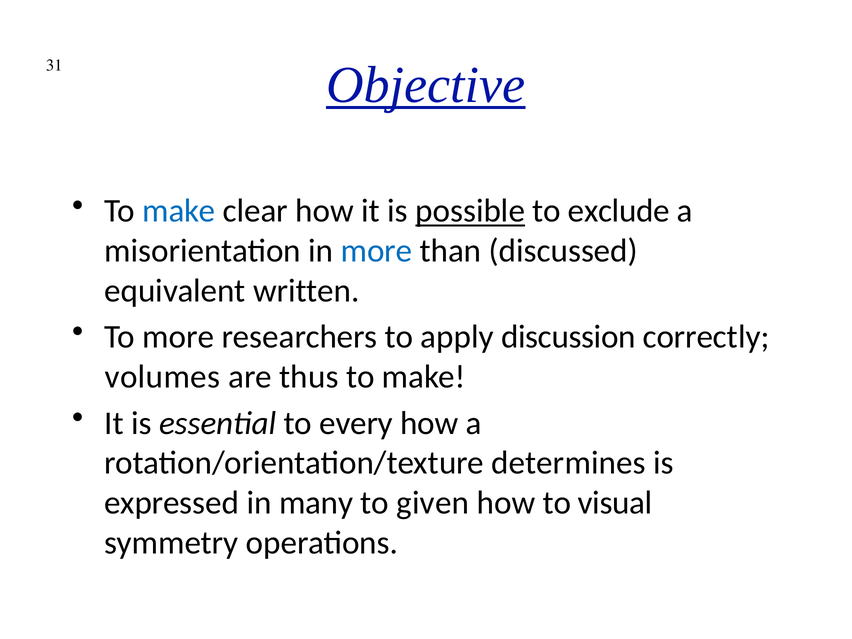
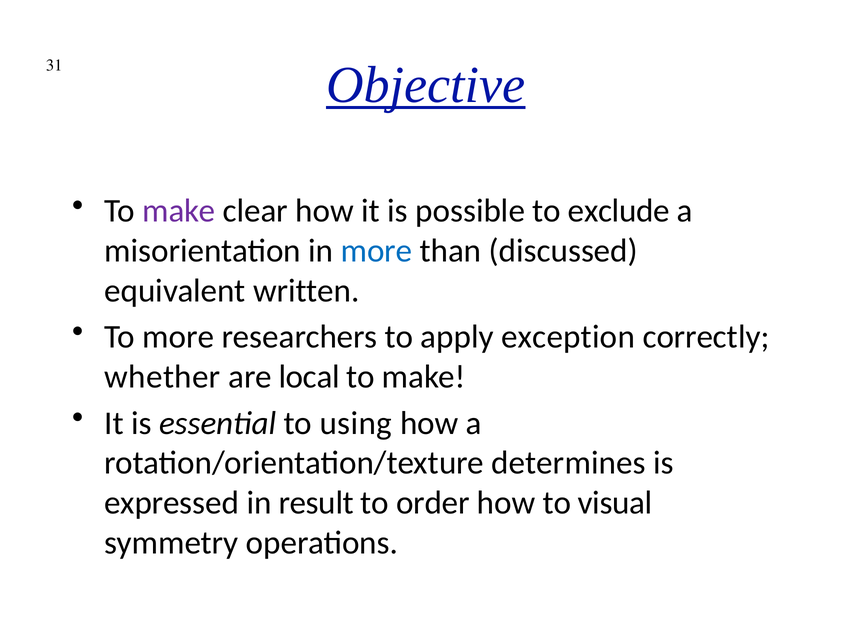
make at (179, 211) colour: blue -> purple
possible underline: present -> none
discussion: discussion -> exception
volumes: volumes -> whether
thus: thus -> local
every: every -> using
many: many -> result
given: given -> order
